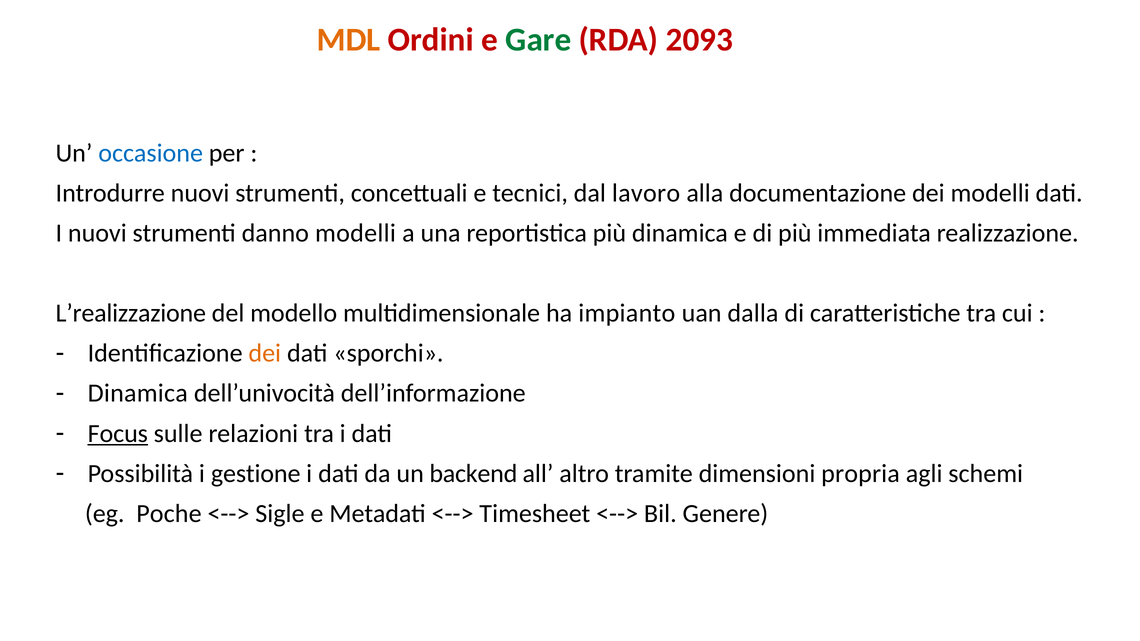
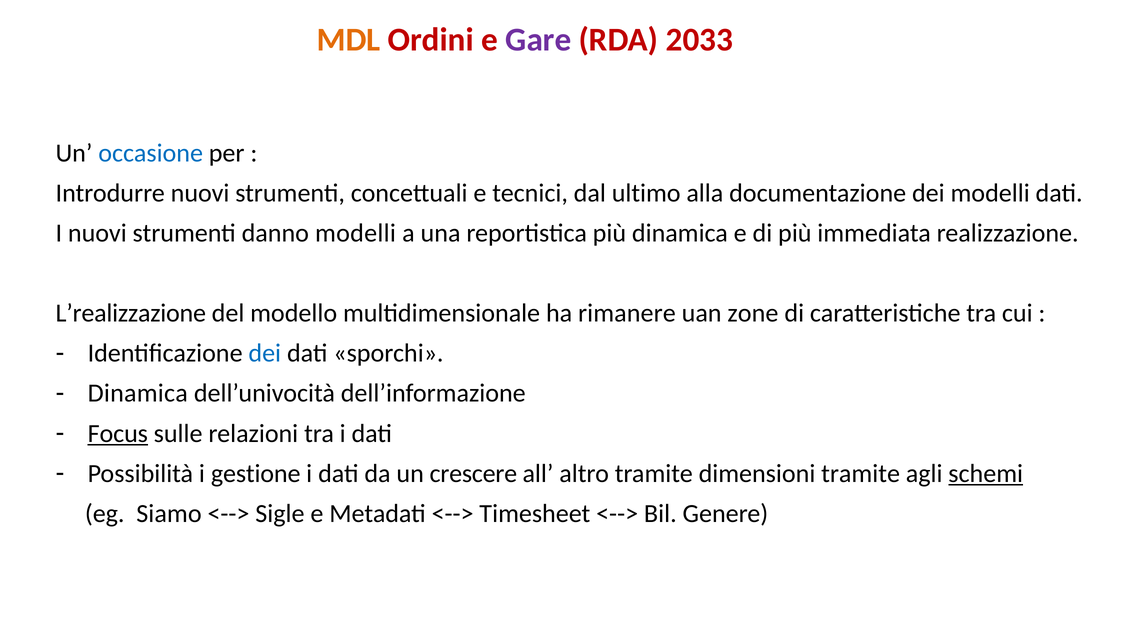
Gare colour: green -> purple
2093: 2093 -> 2033
lavoro: lavoro -> ultimo
impianto: impianto -> rimanere
dalla: dalla -> zone
dei at (265, 353) colour: orange -> blue
backend: backend -> crescere
dimensioni propria: propria -> tramite
schemi underline: none -> present
Poche: Poche -> Siamo
